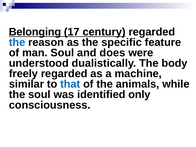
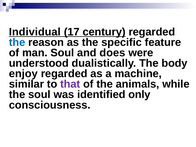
Belonging: Belonging -> Individual
freely: freely -> enjoy
that colour: blue -> purple
